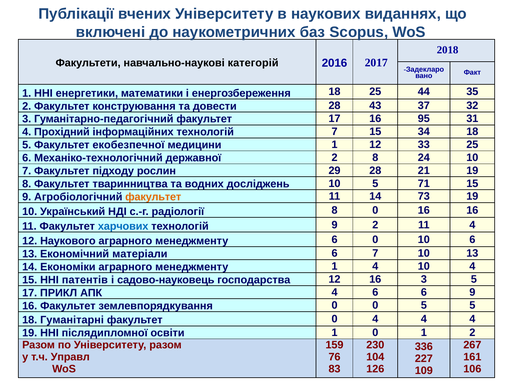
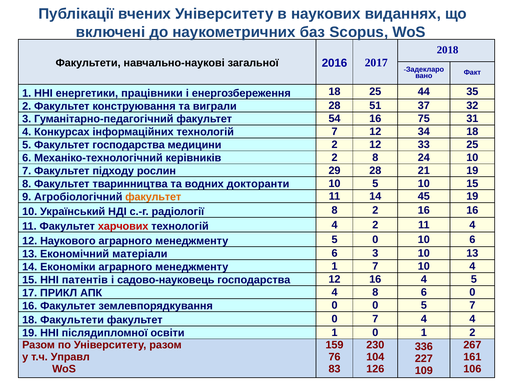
категорій: категорій -> загальної
математики: математики -> працівники
довести: довести -> виграли
43: 43 -> 51
факультет 17: 17 -> 54
95: 95 -> 75
Прохідний: Прохідний -> Конкурсах
7 15: 15 -> 12
Факультет екобезпечної: екобезпечної -> господарства
медицини 1: 1 -> 2
державної: державної -> керівників
досліджень: досліджень -> докторанти
5 71: 71 -> 10
73: 73 -> 45
8 0: 0 -> 2
харчових colour: blue -> red
технологій 9: 9 -> 4
менеджменту 6: 6 -> 5
6 7: 7 -> 3
1 4: 4 -> 7
16 3: 3 -> 4
4 6: 6 -> 8
6 9: 9 -> 0
5 5: 5 -> 7
18 Гуманітарні: Гуманітарні -> Факультети
0 4: 4 -> 7
